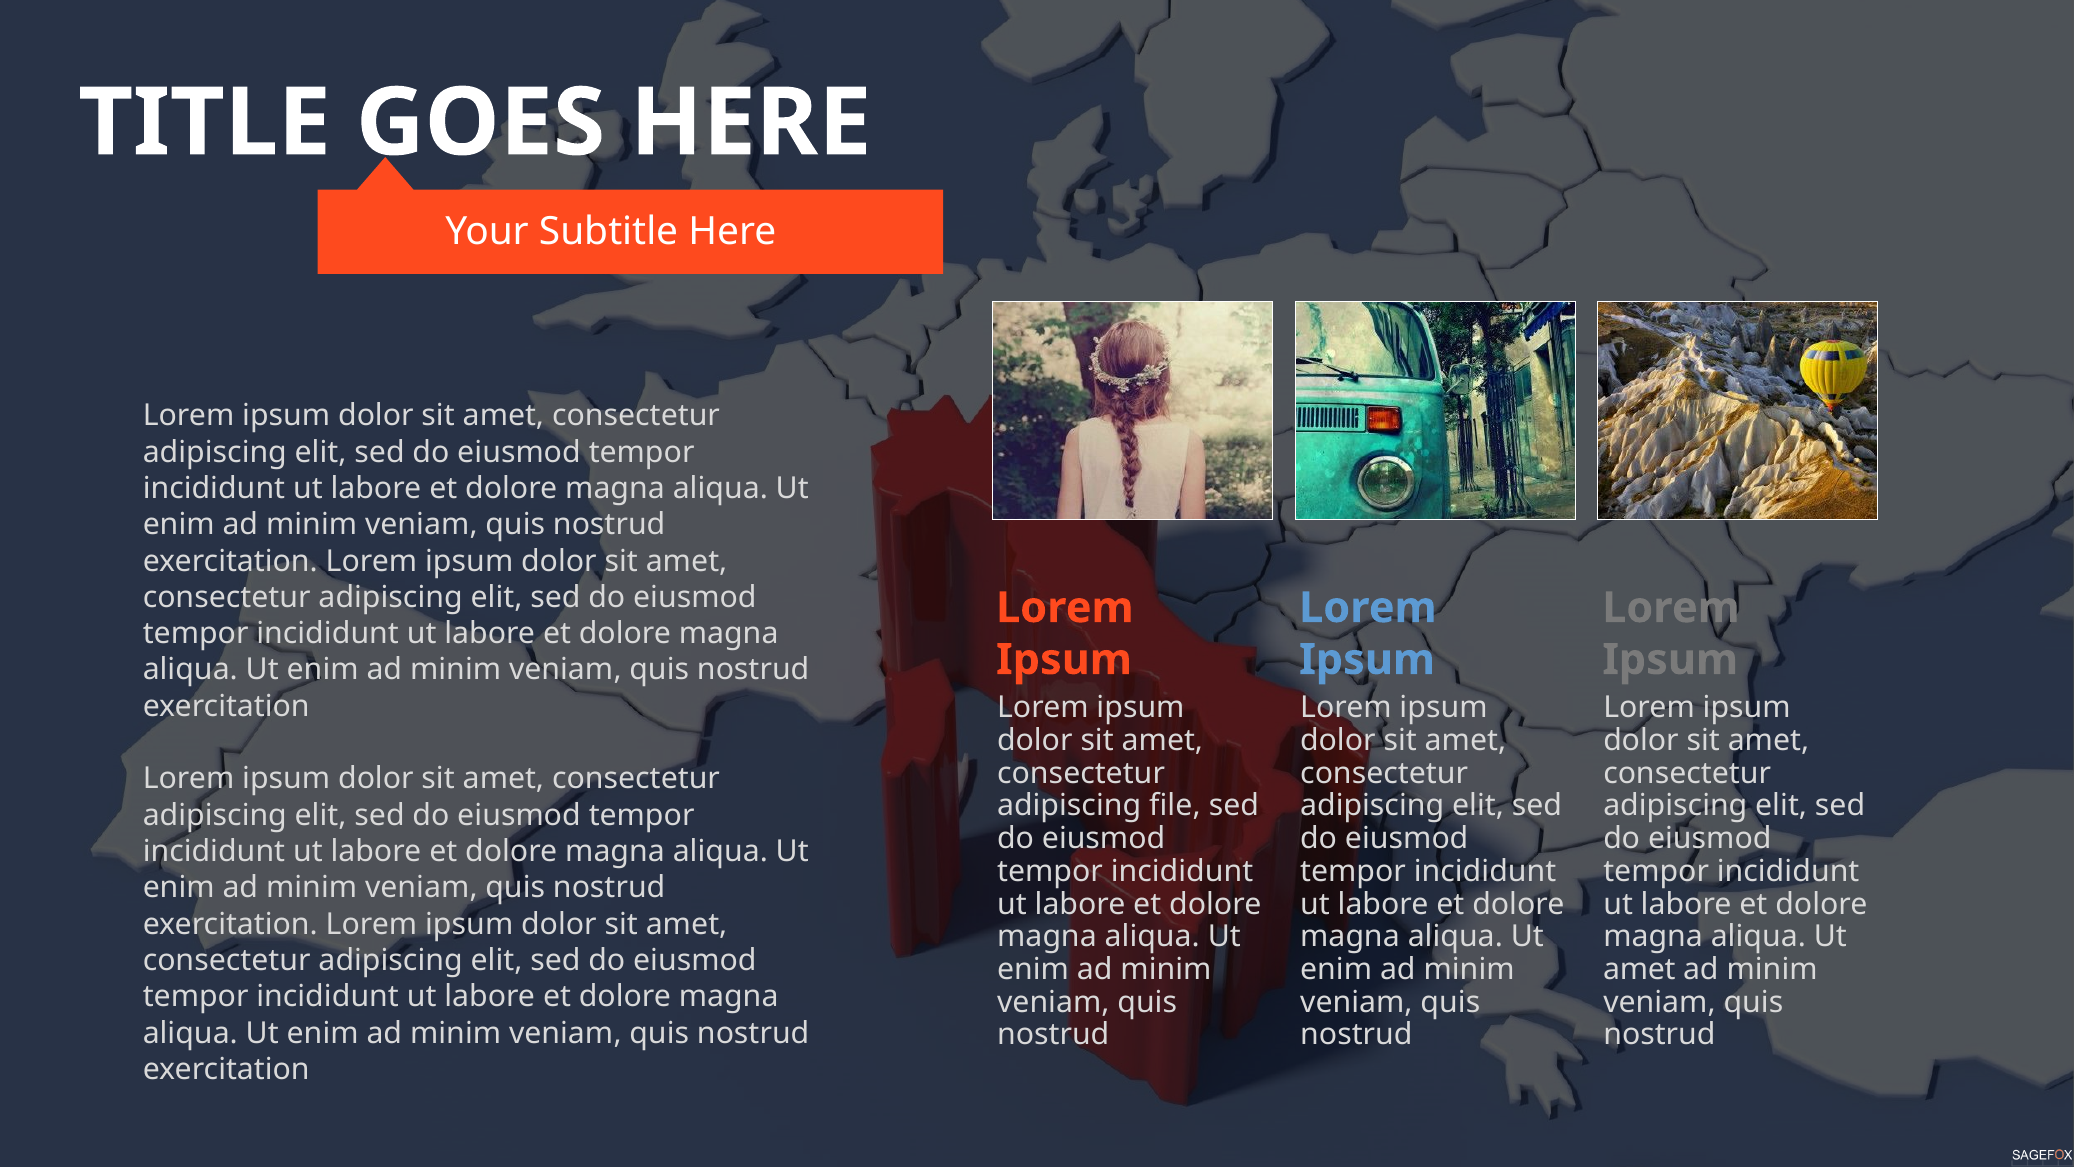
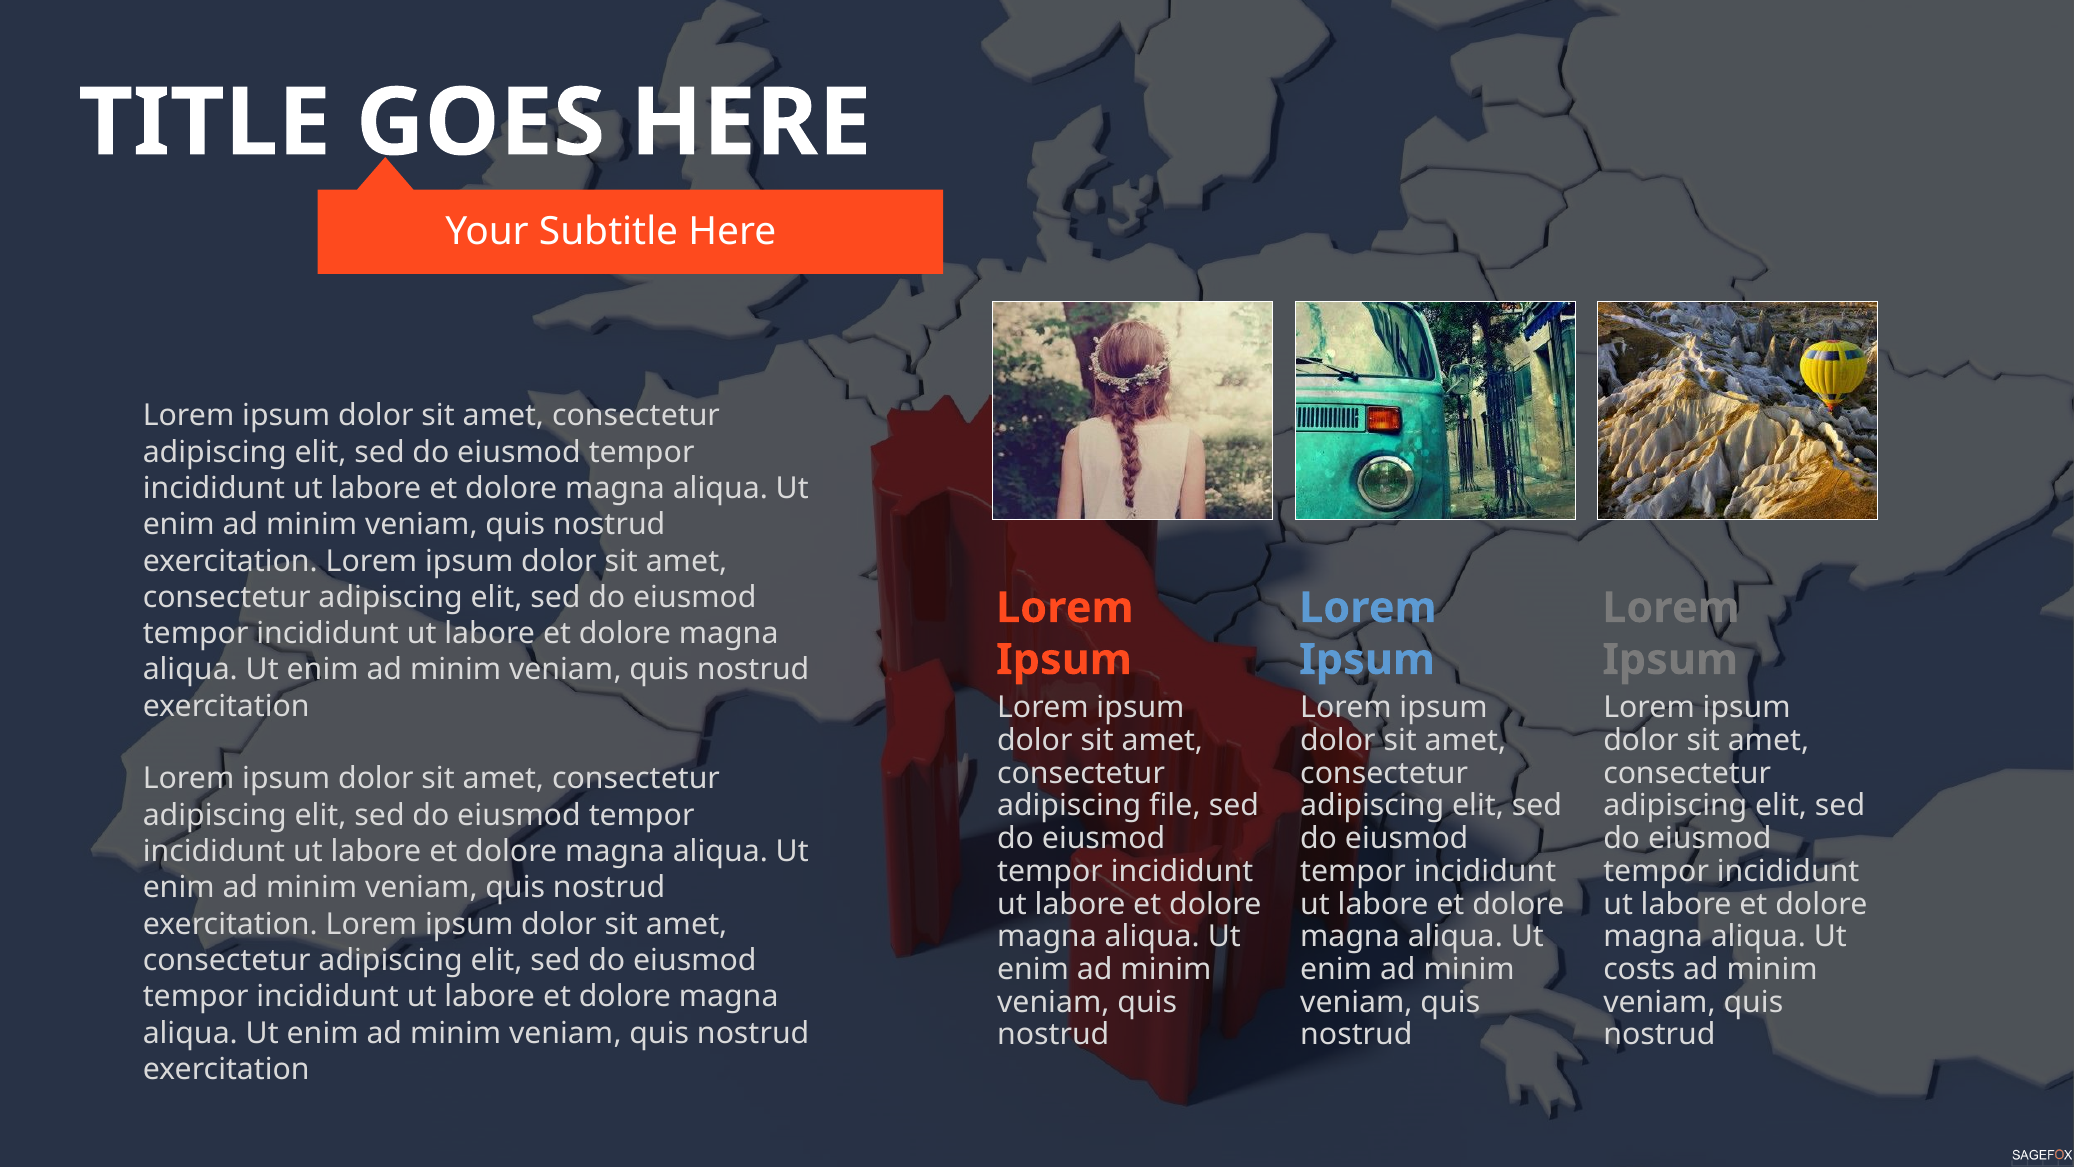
amet at (1639, 969): amet -> costs
